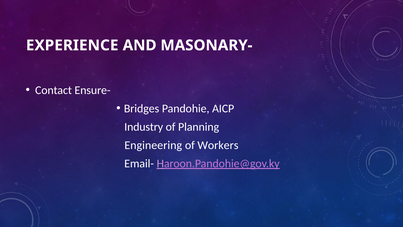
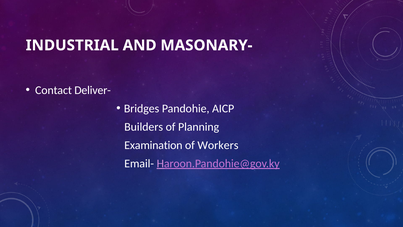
EXPERIENCE: EXPERIENCE -> INDUSTRIAL
Ensure-: Ensure- -> Deliver-
Industry: Industry -> Builders
Engineering: Engineering -> Examination
